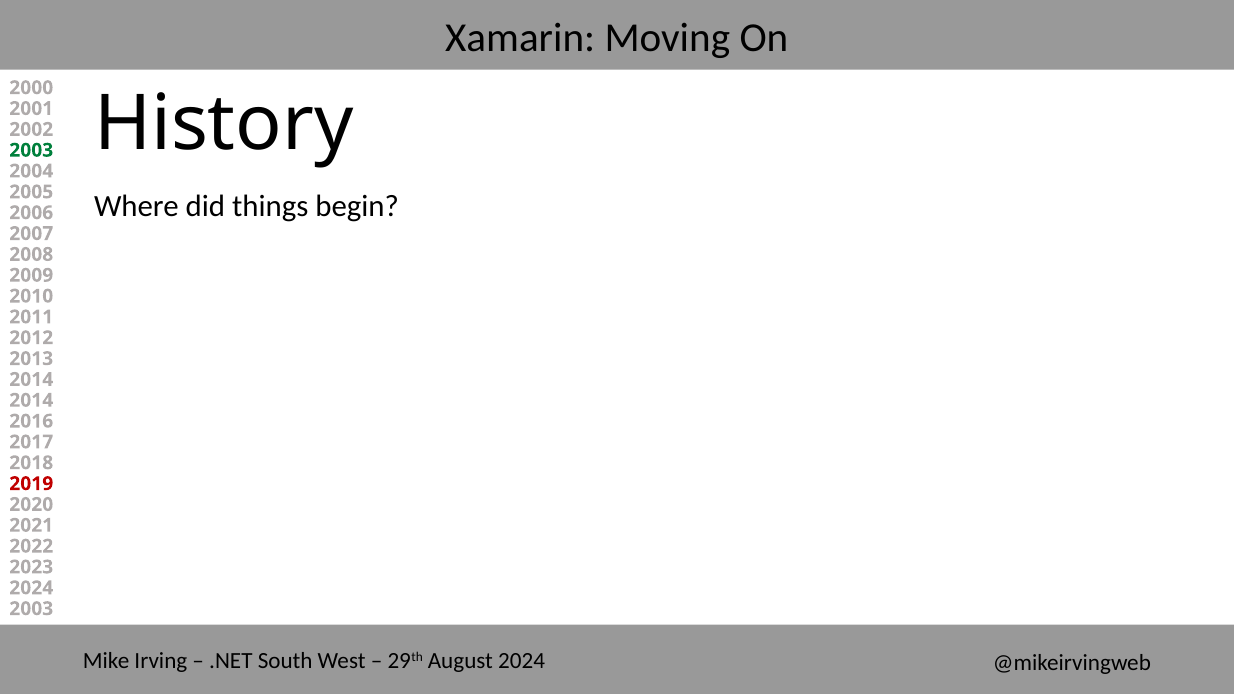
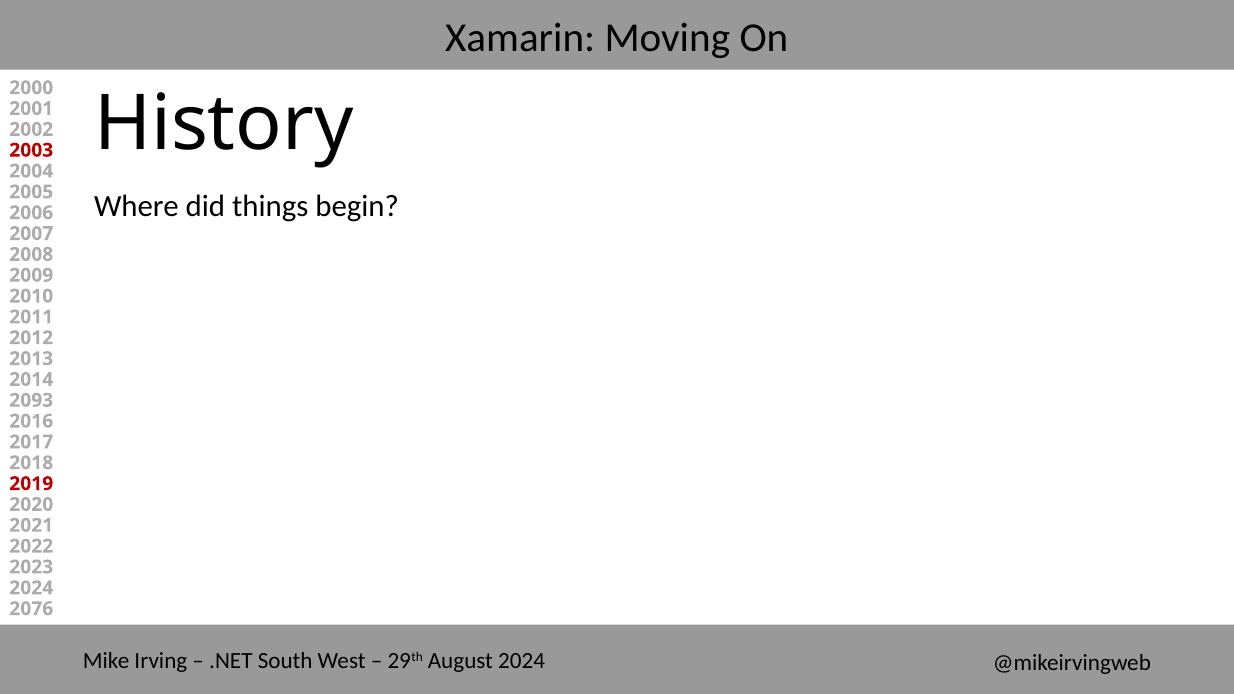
2003 at (31, 150) colour: green -> red
2014 at (31, 400): 2014 -> 2093
2003 at (31, 609): 2003 -> 2076
